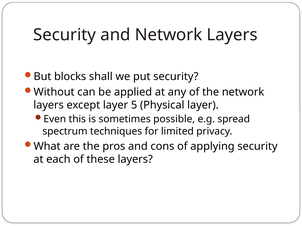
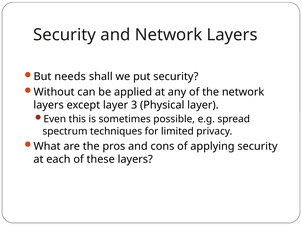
blocks: blocks -> needs
5: 5 -> 3
